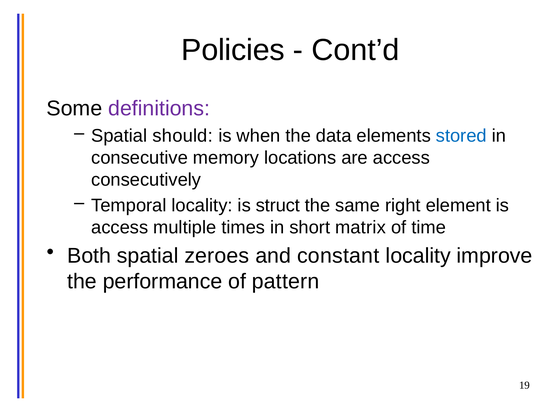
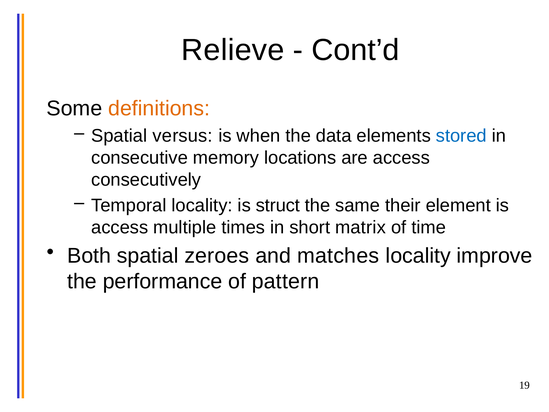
Policies: Policies -> Relieve
definitions colour: purple -> orange
should: should -> versus
right: right -> their
constant: constant -> matches
